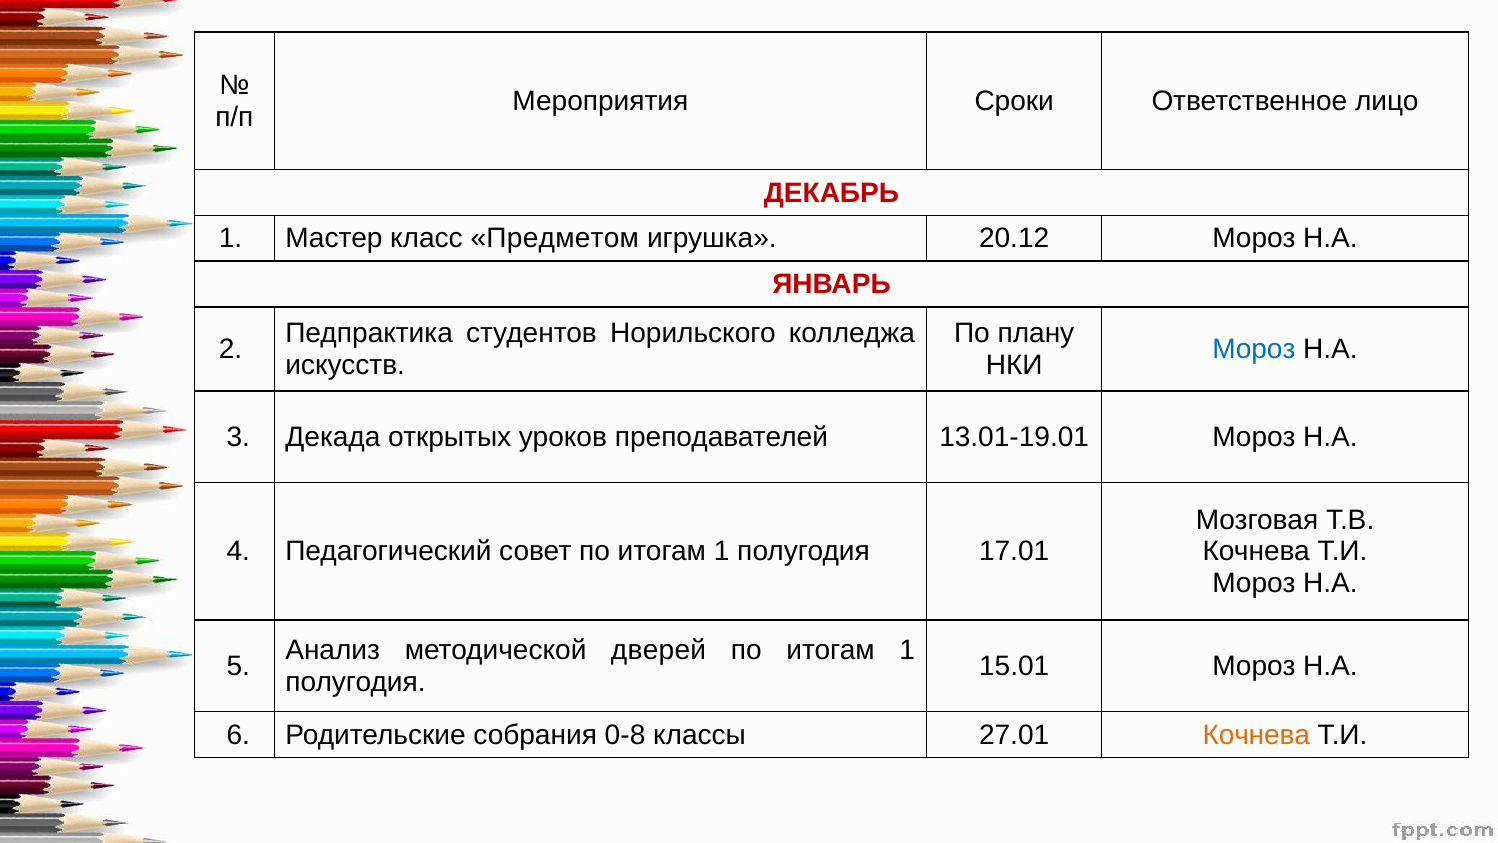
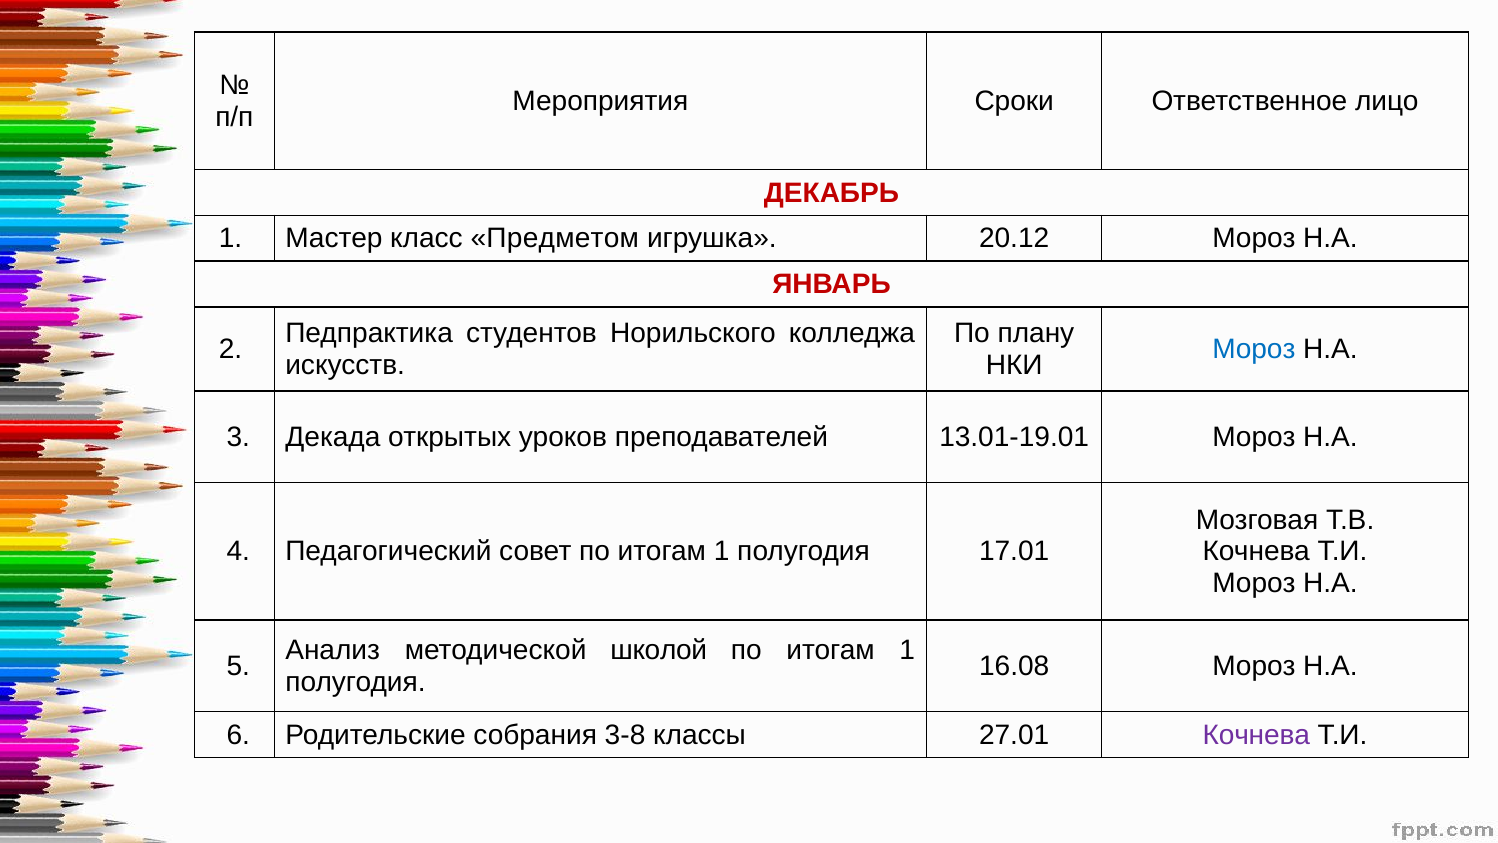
дверей: дверей -> школой
15.01: 15.01 -> 16.08
0-8: 0-8 -> 3-8
Кочнева at (1256, 735) colour: orange -> purple
